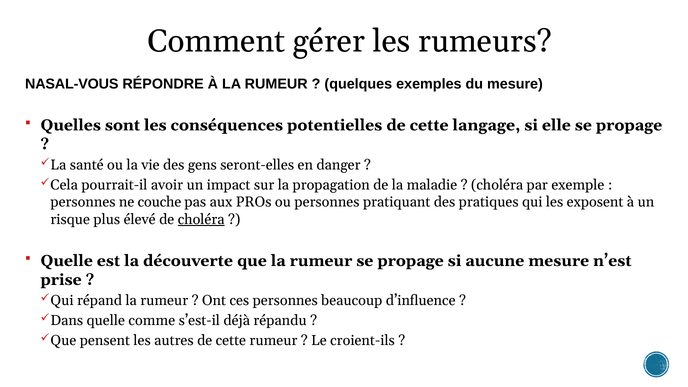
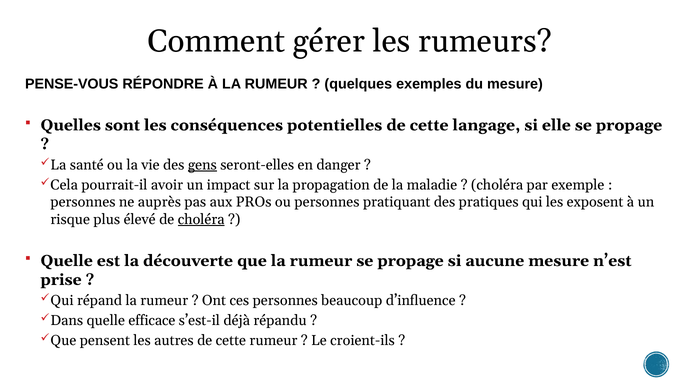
NASAL-VOUS: NASAL-VOUS -> PENSE-VOUS
gens underline: none -> present
couche: couche -> auprès
comme: comme -> efficace
